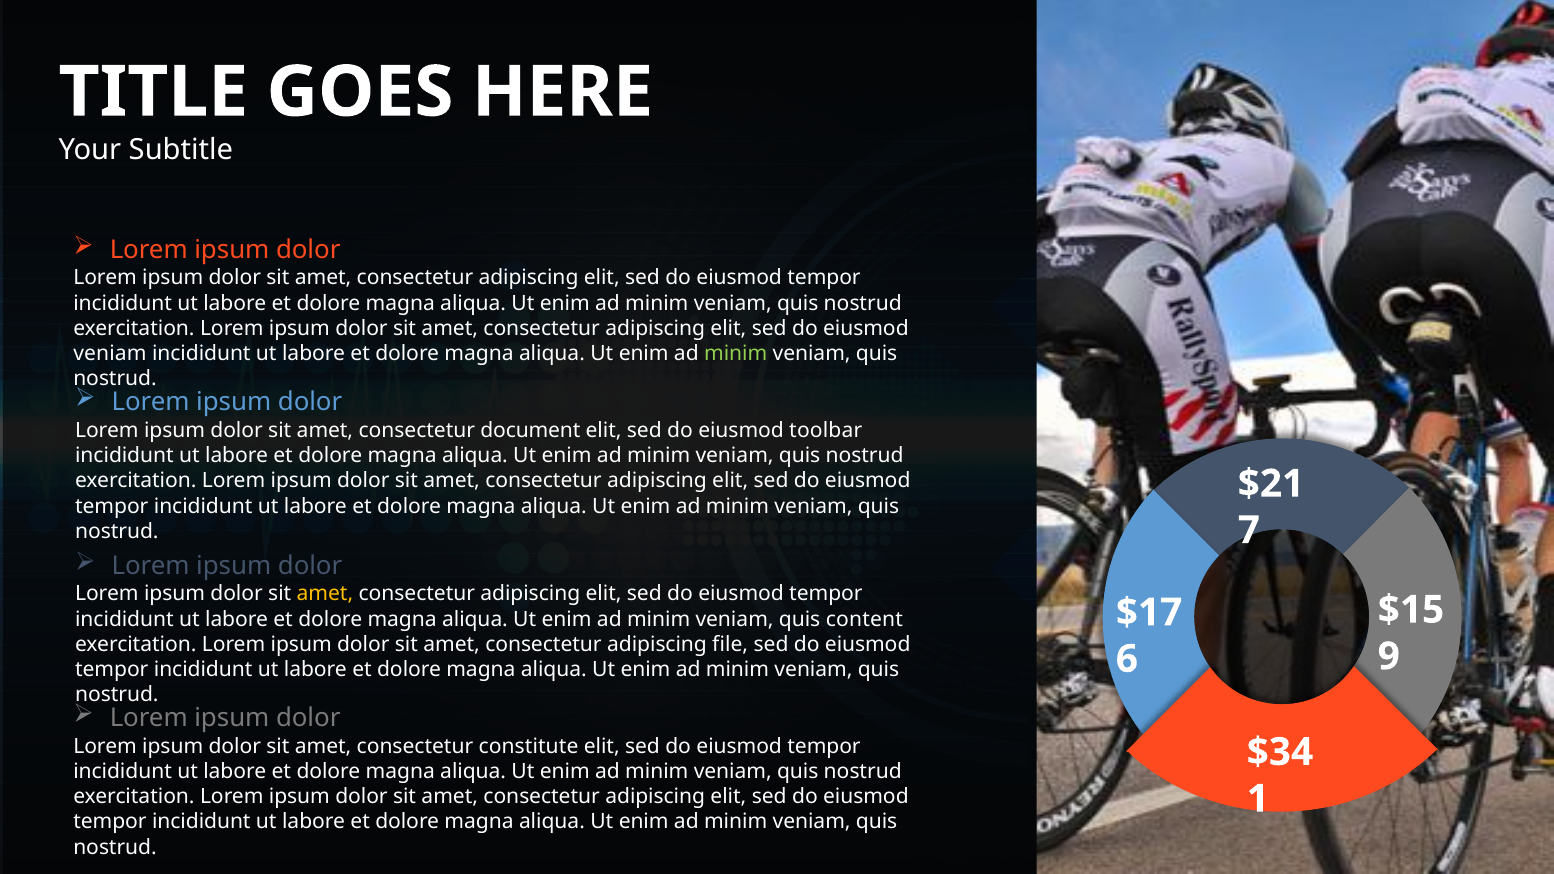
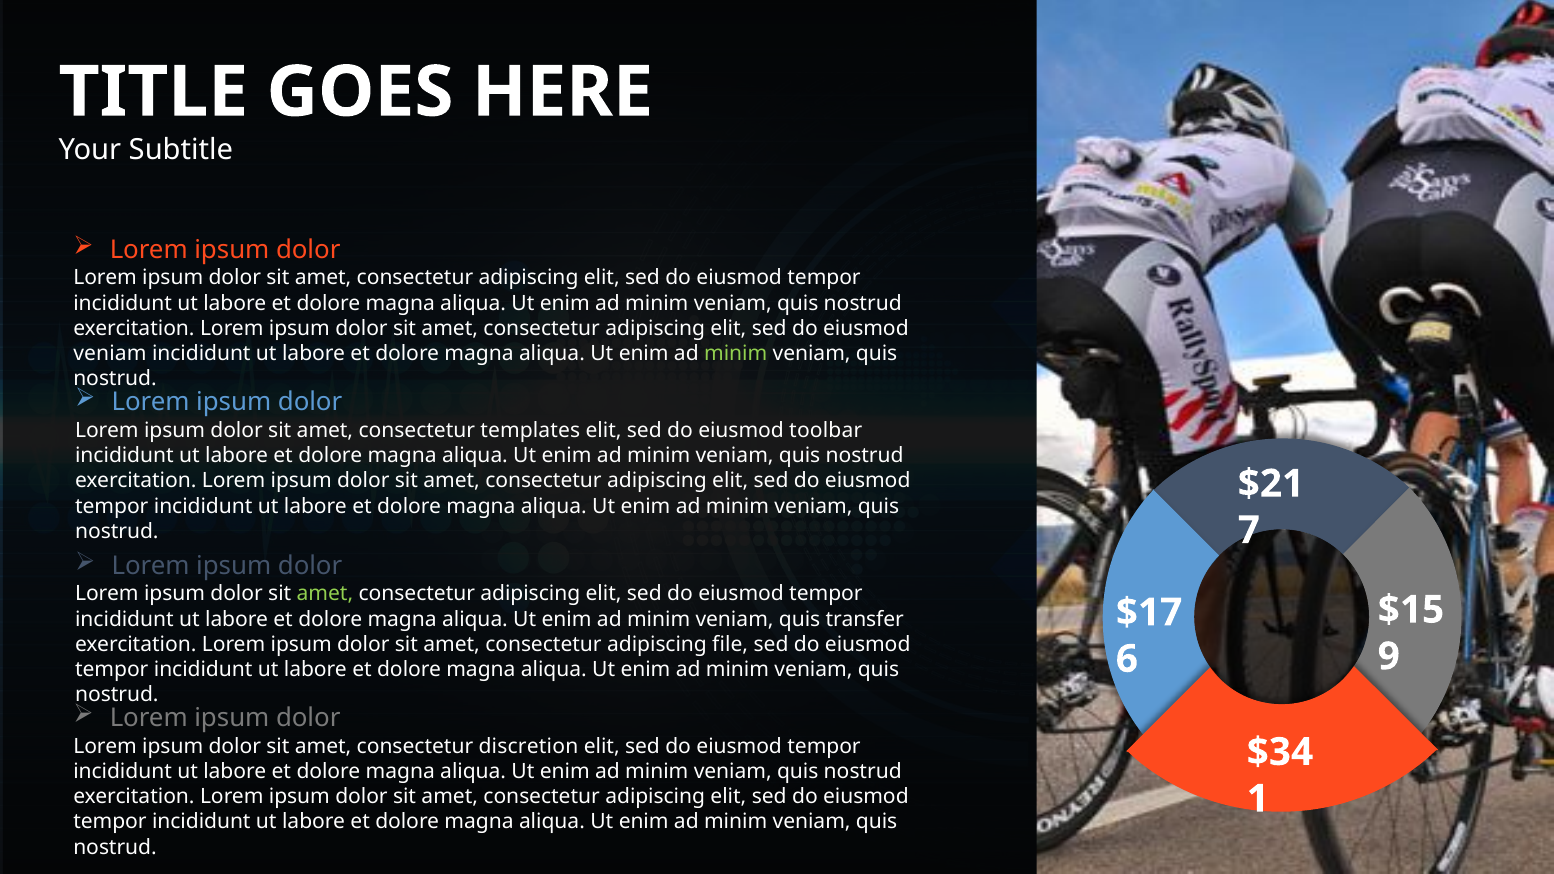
document: document -> templates
amet at (325, 594) colour: yellow -> light green
content: content -> transfer
constitute: constitute -> discretion
